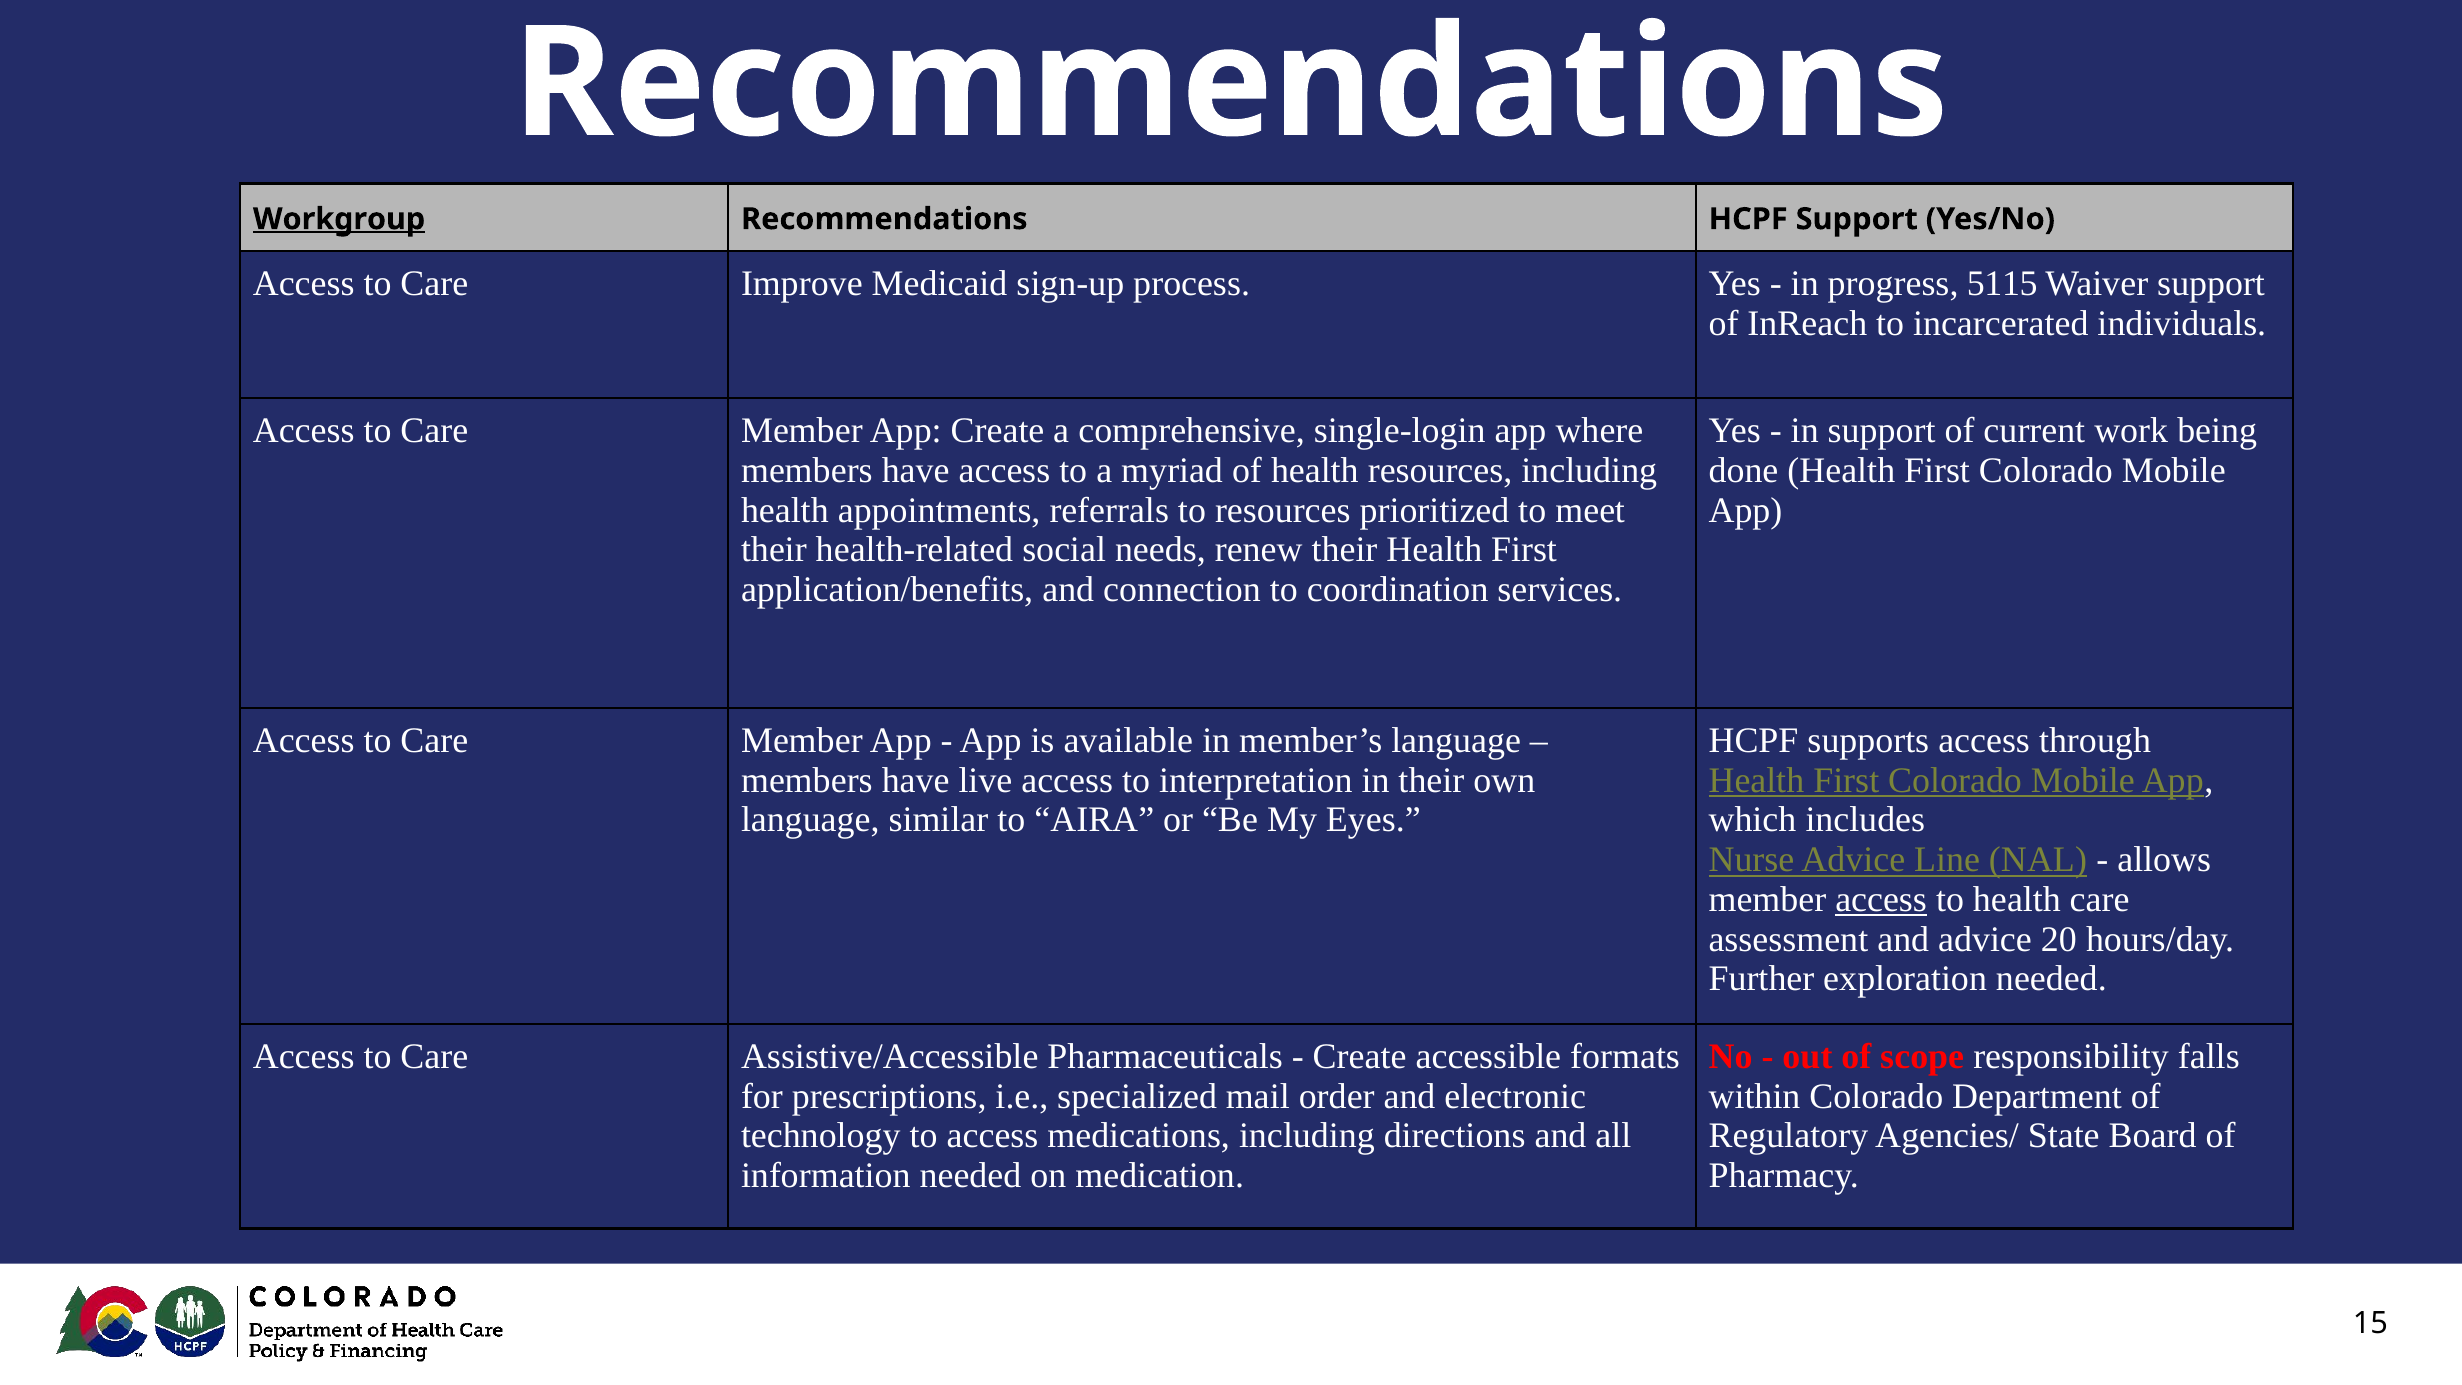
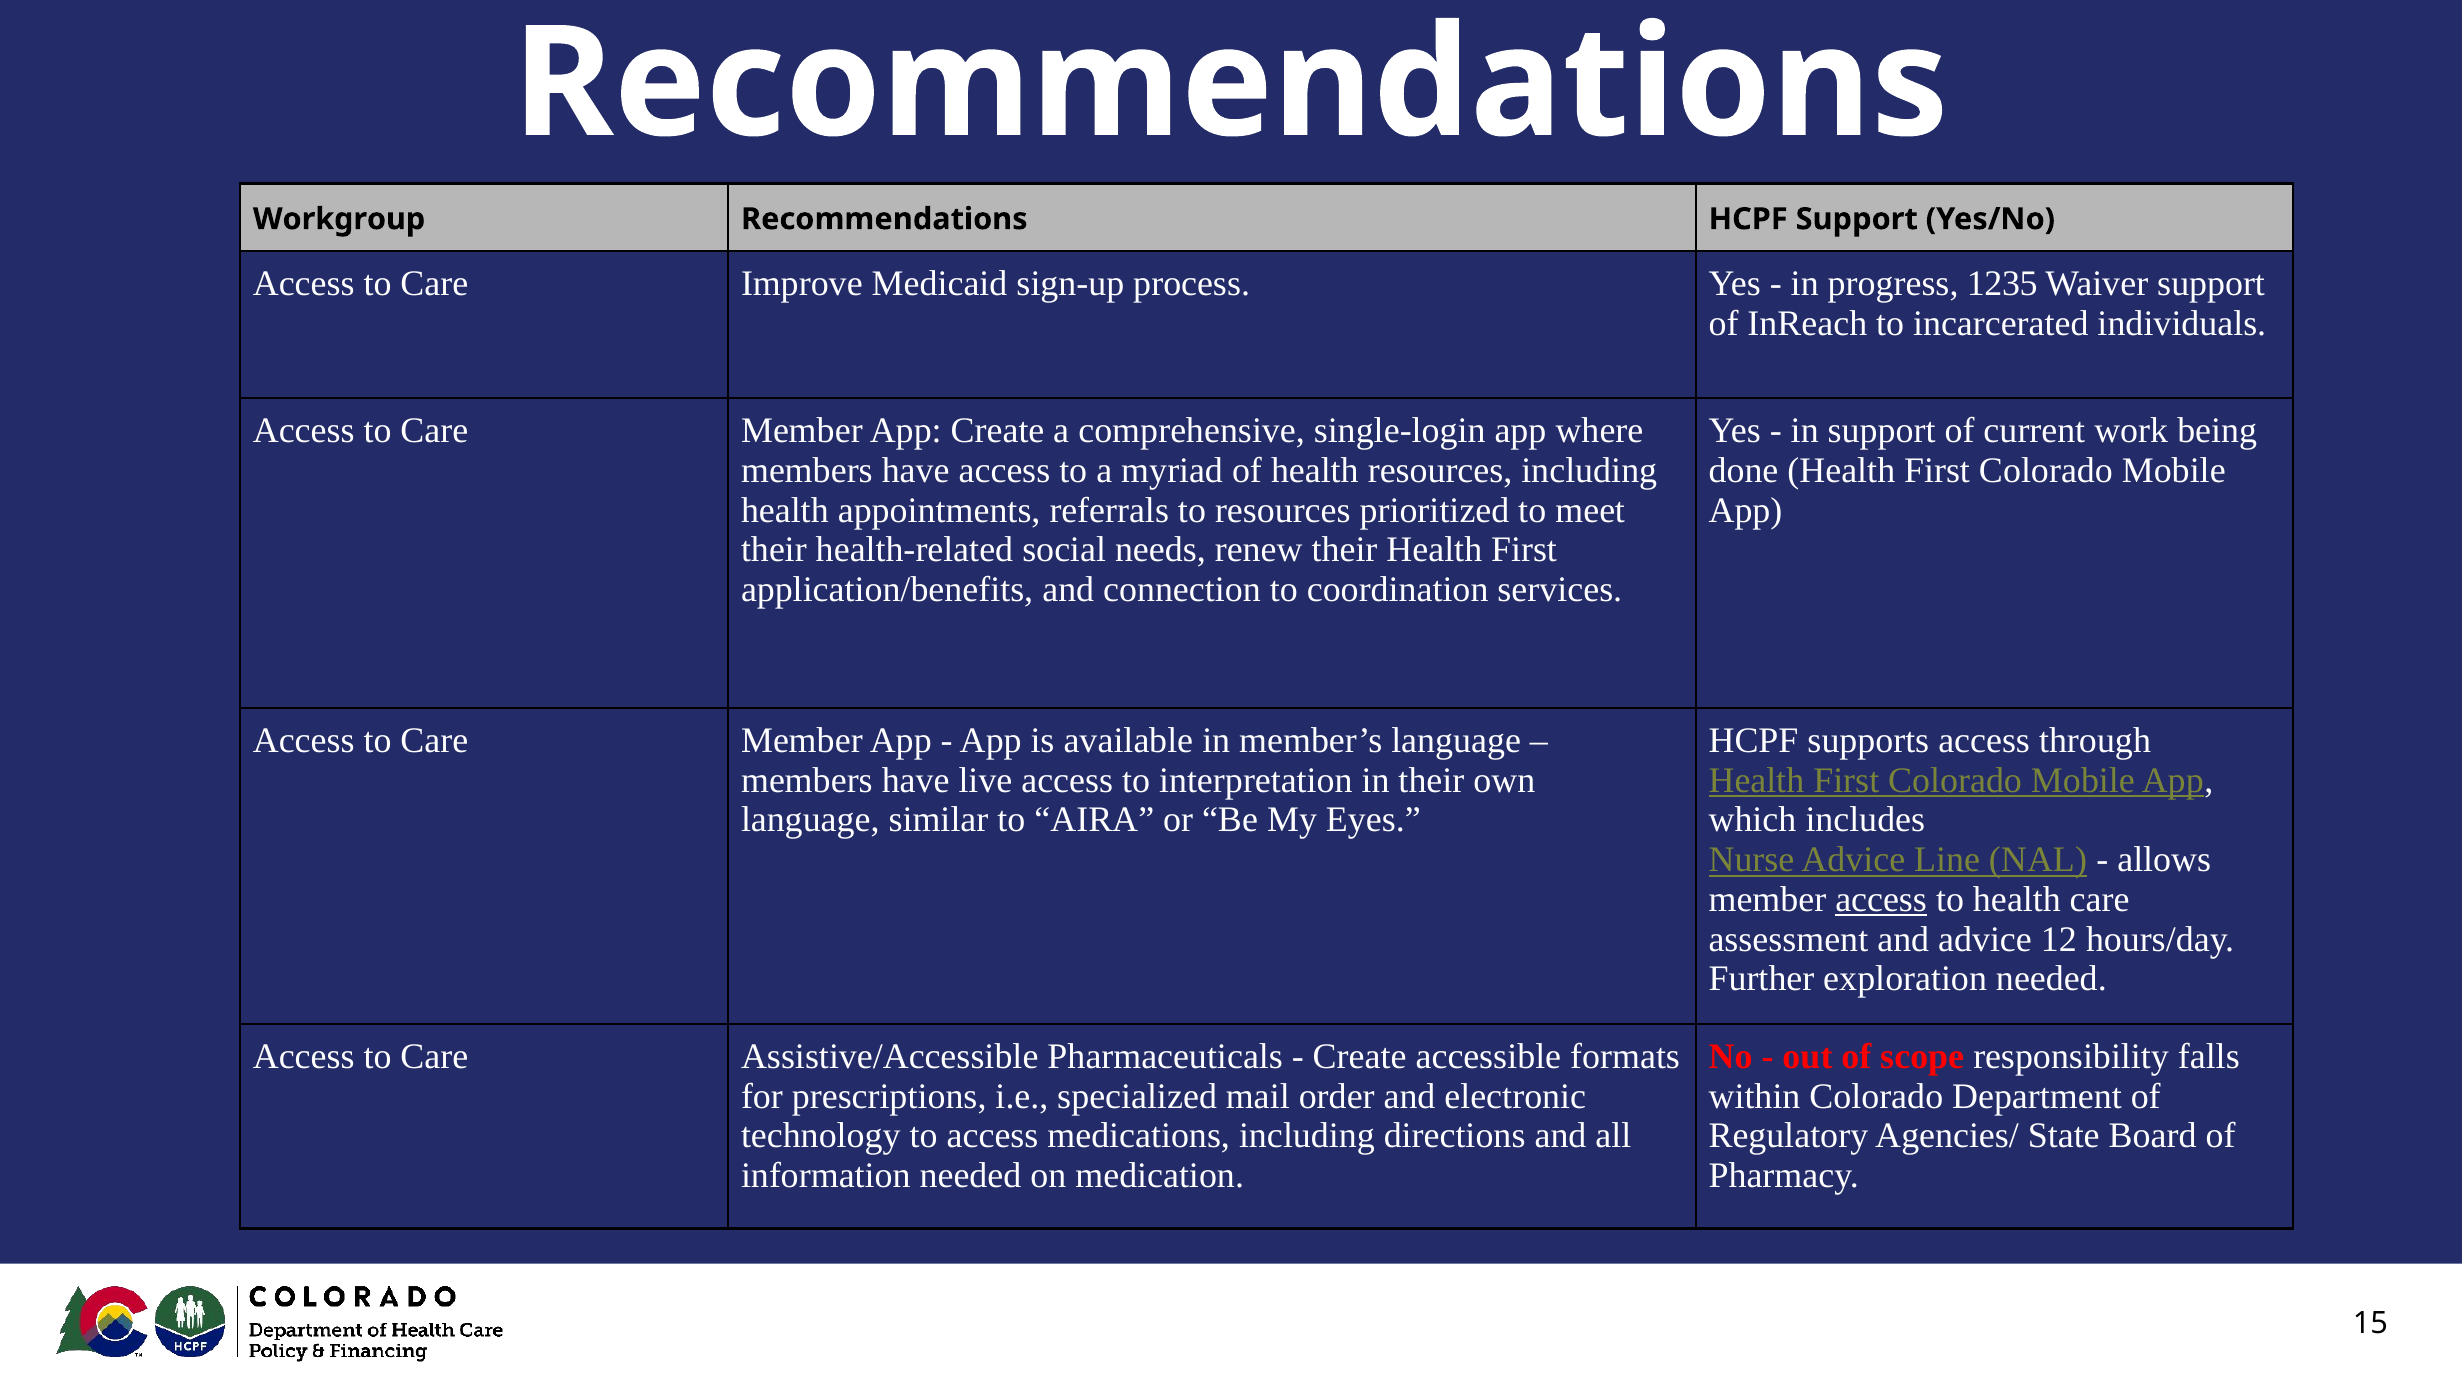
Workgroup underline: present -> none
5115: 5115 -> 1235
20: 20 -> 12
